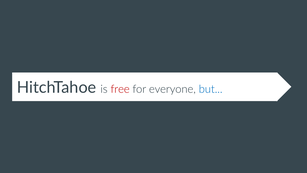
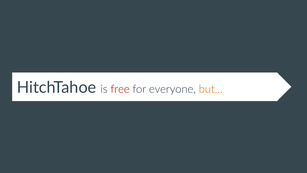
but colour: blue -> orange
